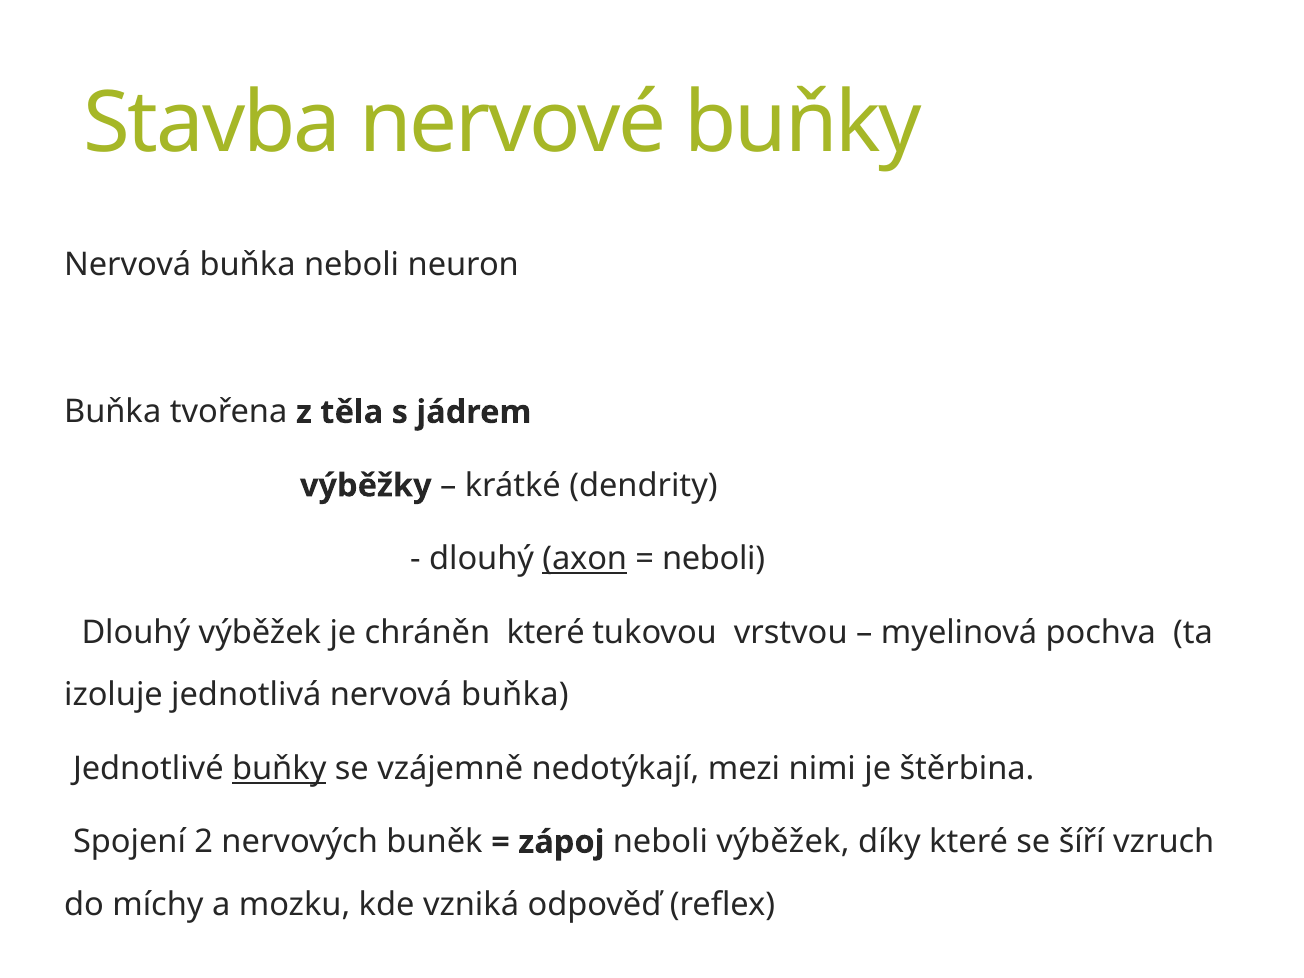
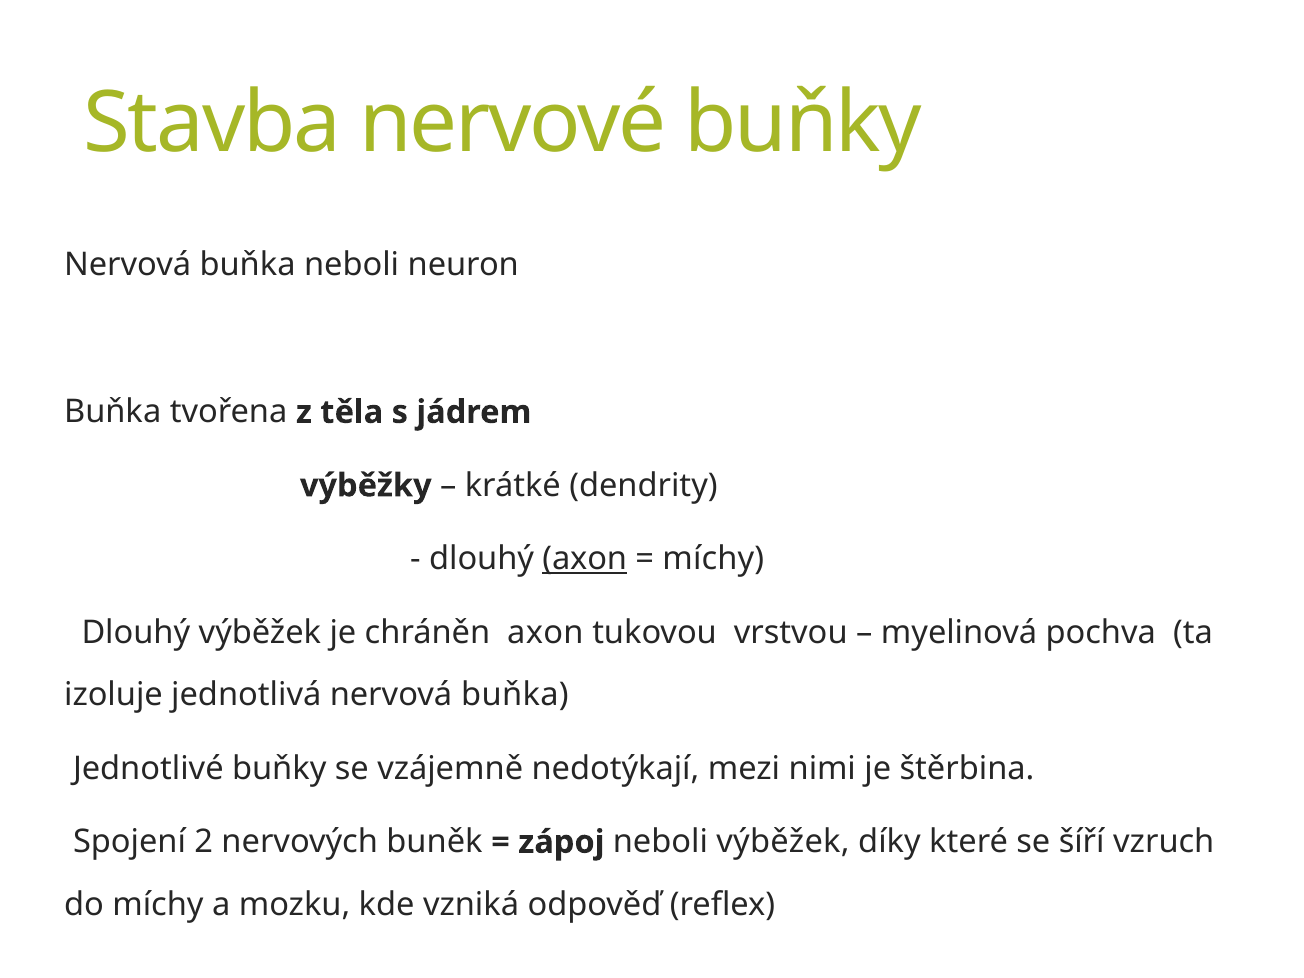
neboli at (714, 559): neboli -> míchy
chráněn které: které -> axon
buňky at (279, 769) underline: present -> none
